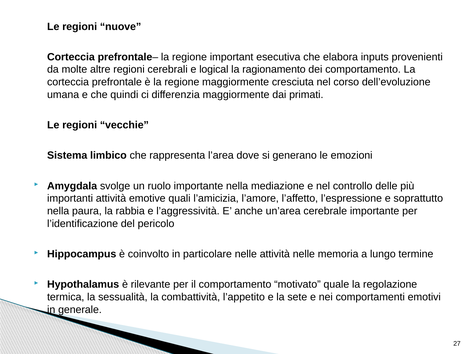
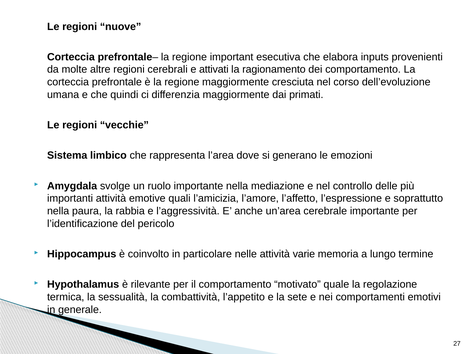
logical: logical -> attivati
attività nelle: nelle -> varie
